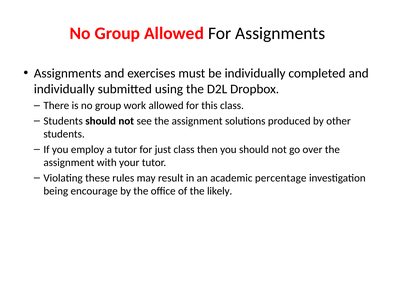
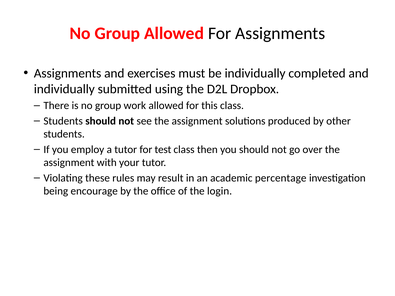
just: just -> test
likely: likely -> login
